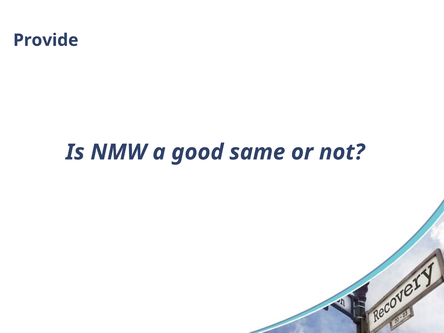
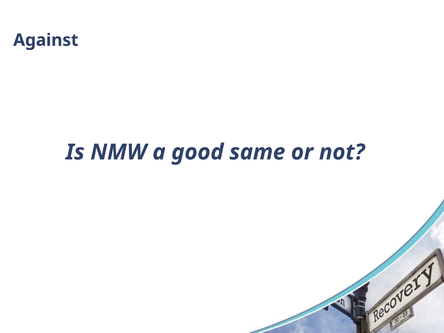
Provide: Provide -> Against
